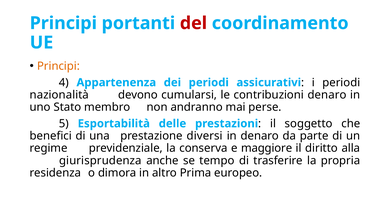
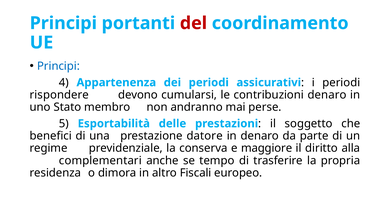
Principi at (58, 66) colour: orange -> blue
nazionalità: nazionalità -> rispondere
diversi: diversi -> datore
giurisprudenza: giurisprudenza -> complementari
Prima: Prima -> Fiscali
